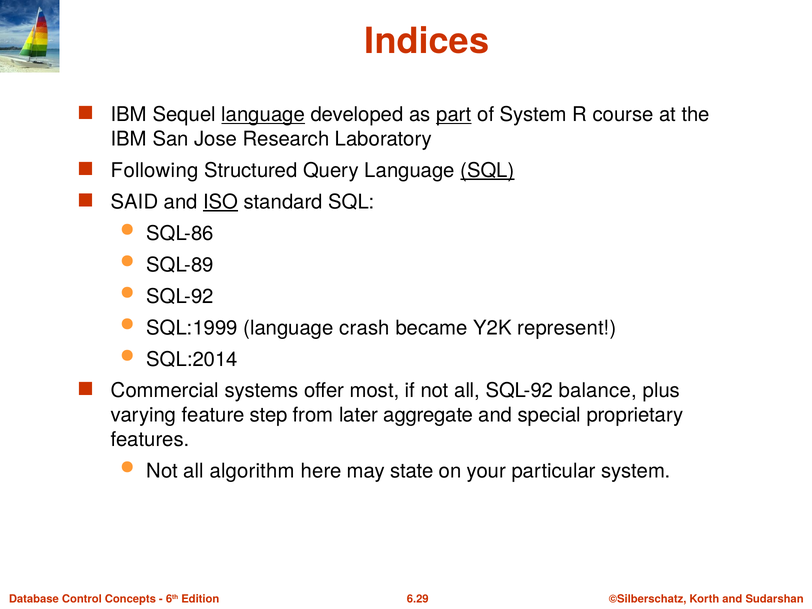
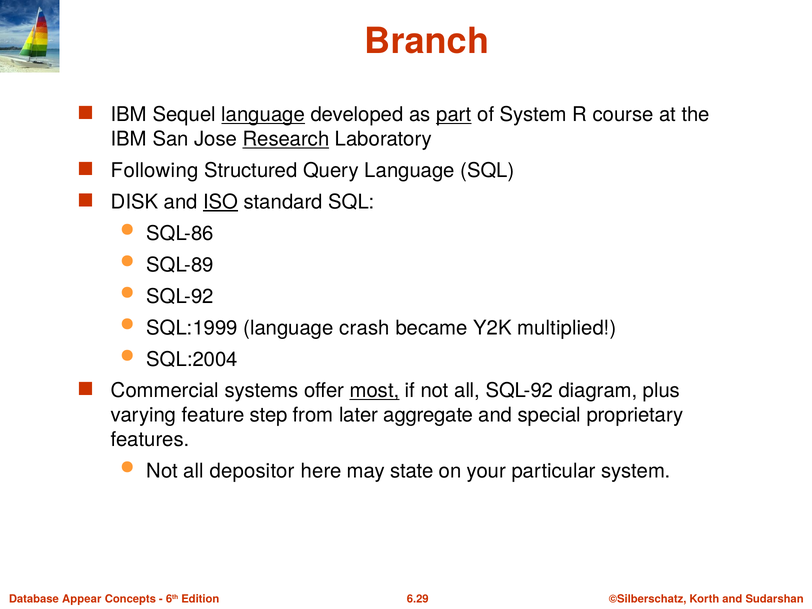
Indices: Indices -> Branch
Research underline: none -> present
SQL at (487, 171) underline: present -> none
SAID: SAID -> DISK
represent: represent -> multiplied
SQL:2014: SQL:2014 -> SQL:2004
most underline: none -> present
balance: balance -> diagram
algorithm: algorithm -> depositor
Control: Control -> Appear
